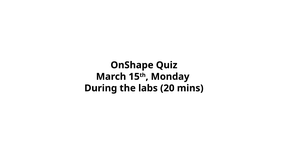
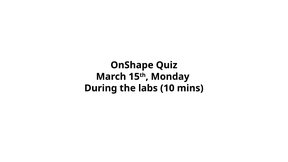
20: 20 -> 10
